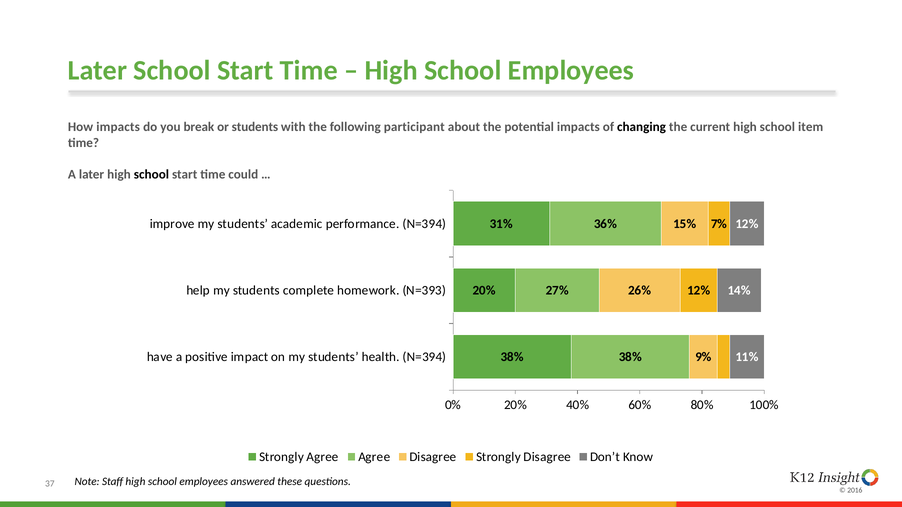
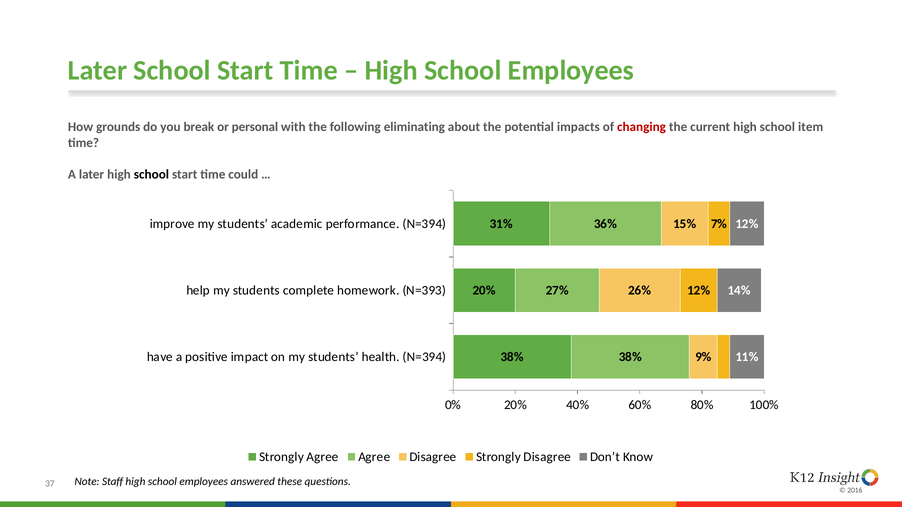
How impacts: impacts -> grounds
or students: students -> personal
participant: participant -> eliminating
changing colour: black -> red
